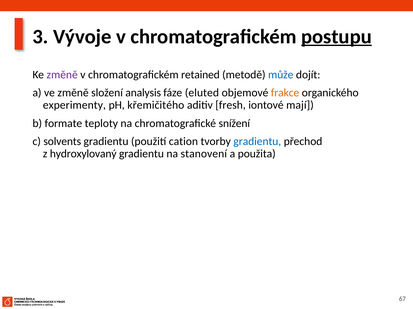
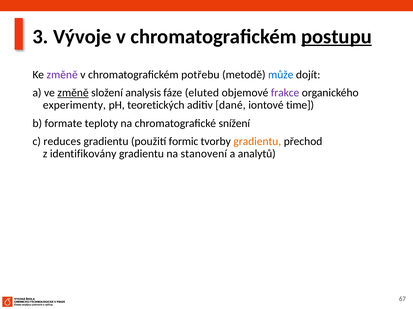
retained: retained -> potřebu
změně at (73, 93) underline: none -> present
frakce colour: orange -> purple
křemičitého: křemičitého -> teoretických
fresh: fresh -> dané
mají: mají -> time
solvents: solvents -> reduces
cation: cation -> formic
gradientu at (257, 142) colour: blue -> orange
hydroxylovaný: hydroxylovaný -> identifikovány
použita: použita -> analytů
